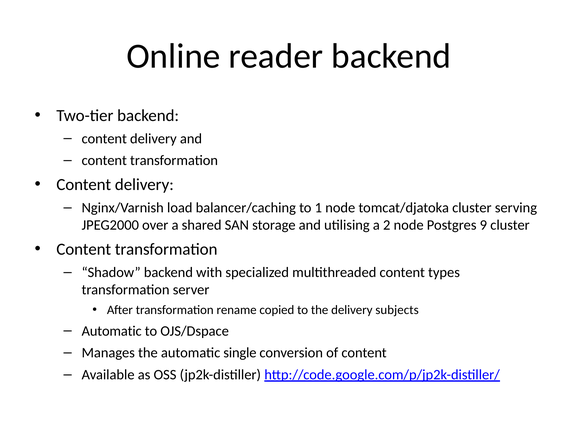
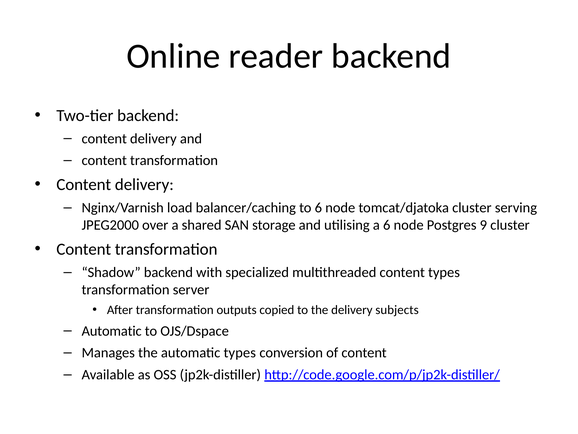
to 1: 1 -> 6
a 2: 2 -> 6
rename: rename -> outputs
automatic single: single -> types
